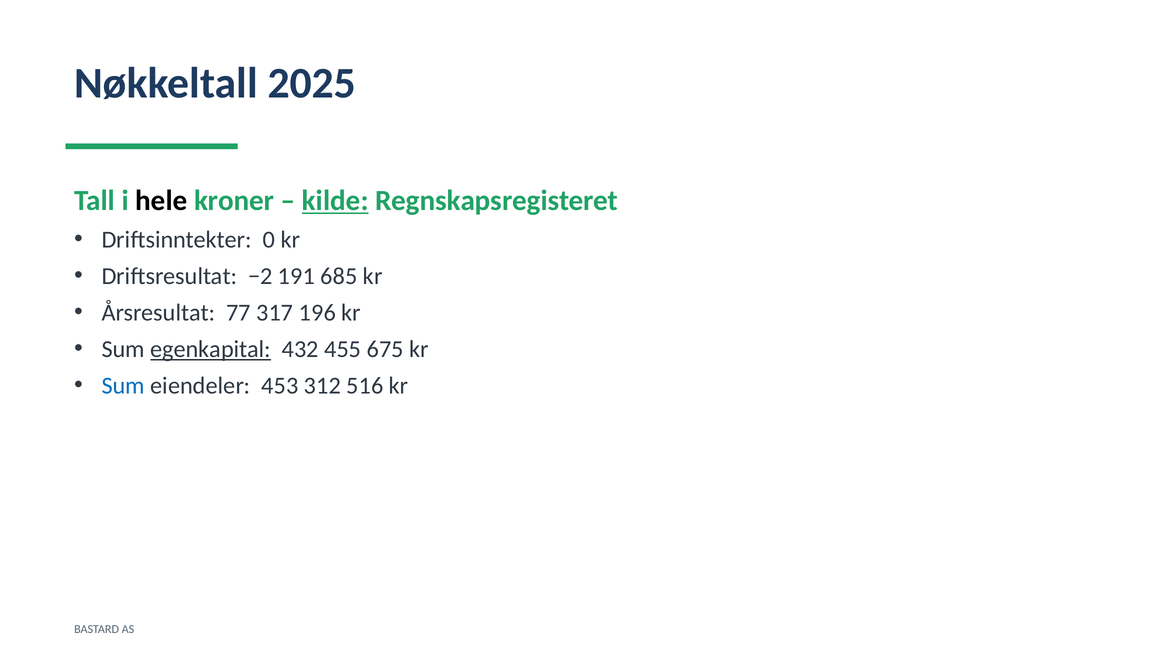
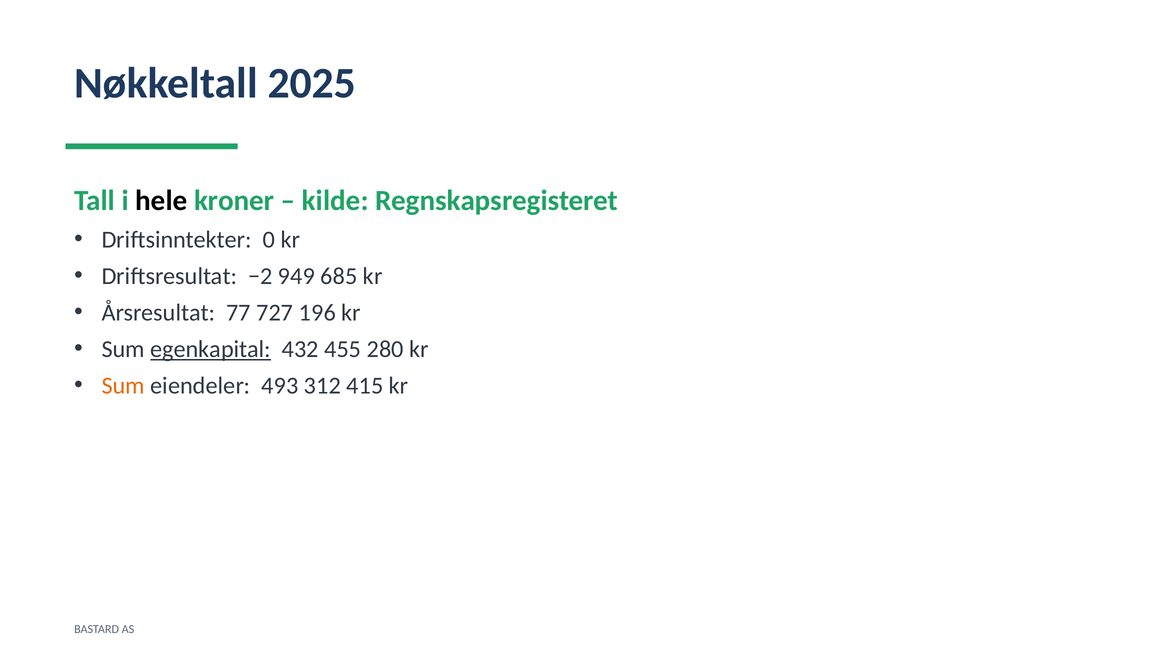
kilde underline: present -> none
191: 191 -> 949
317: 317 -> 727
675: 675 -> 280
Sum at (123, 386) colour: blue -> orange
453: 453 -> 493
516: 516 -> 415
